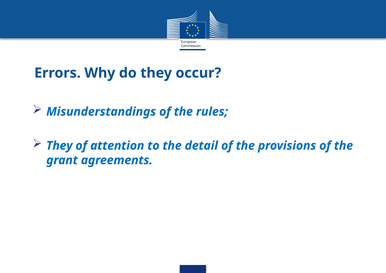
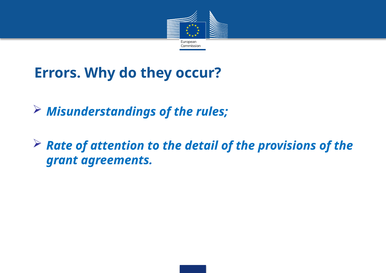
They at (59, 146): They -> Rate
